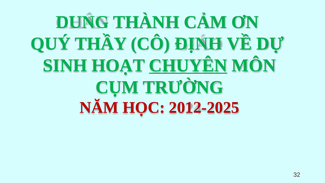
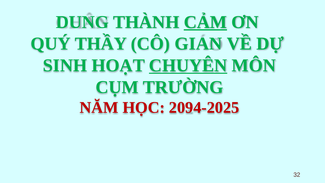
CẢM underline: none -> present
ĐỊNH: ĐỊNH -> GIAN
2012-2025: 2012-2025 -> 2094-2025
